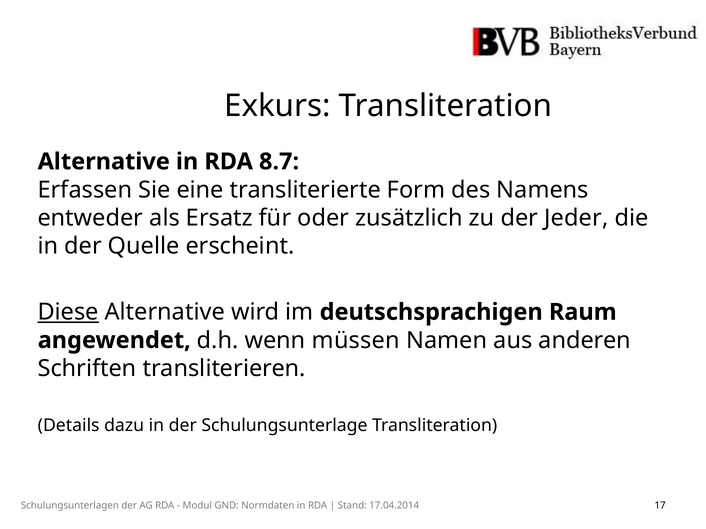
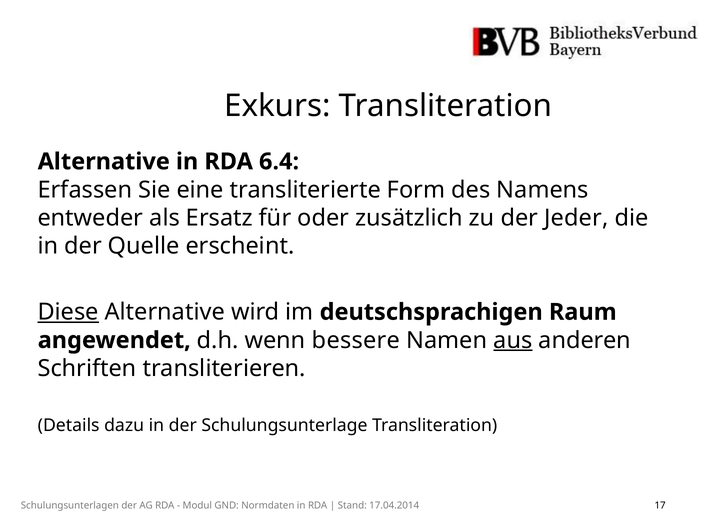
8.7: 8.7 -> 6.4
müssen: müssen -> bessere
aus underline: none -> present
